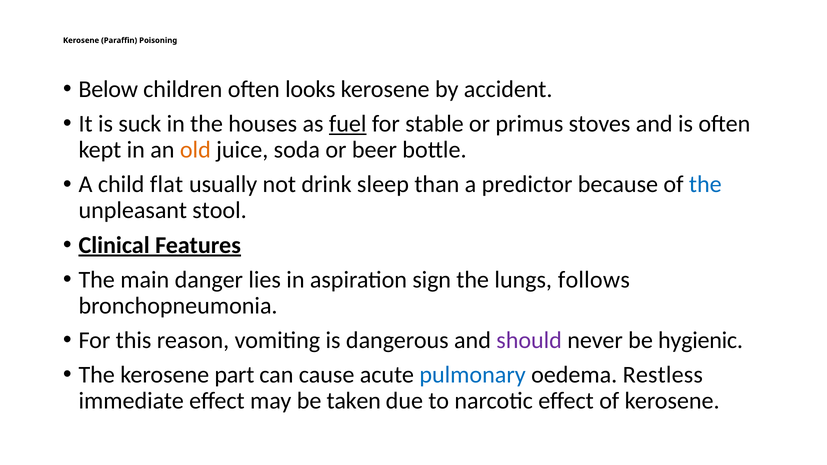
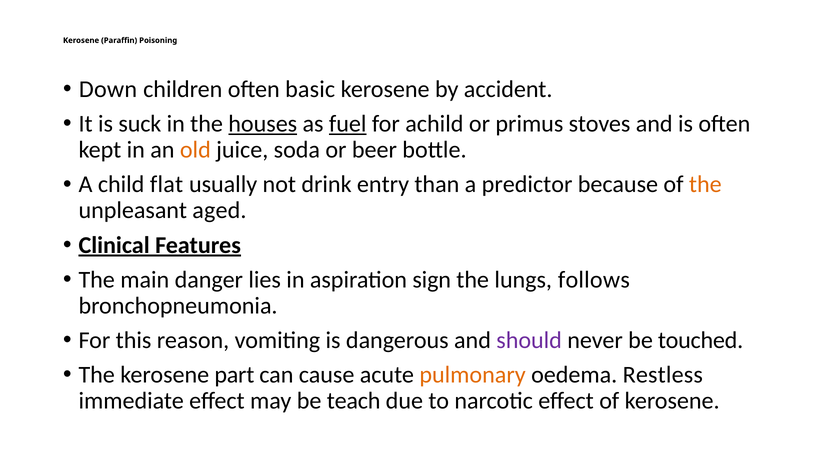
Below: Below -> Down
looks: looks -> basic
houses underline: none -> present
stable: stable -> achild
sleep: sleep -> entry
the at (705, 185) colour: blue -> orange
stool: stool -> aged
hygienic: hygienic -> touched
pulmonary colour: blue -> orange
taken: taken -> teach
